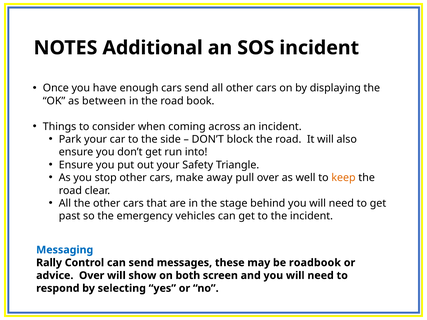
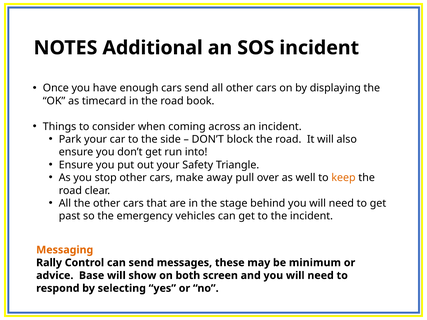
between: between -> timecard
Messaging colour: blue -> orange
roadbook: roadbook -> minimum
advice Over: Over -> Base
